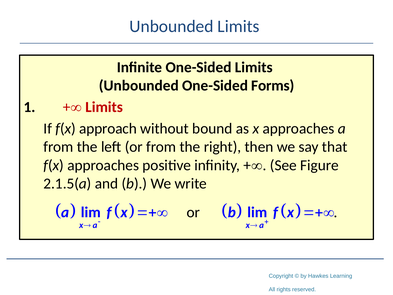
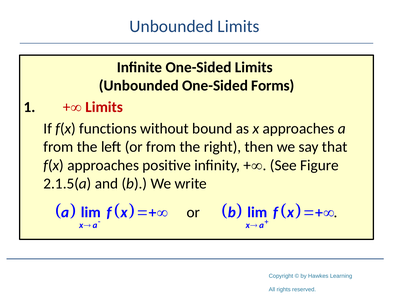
approach: approach -> functions
